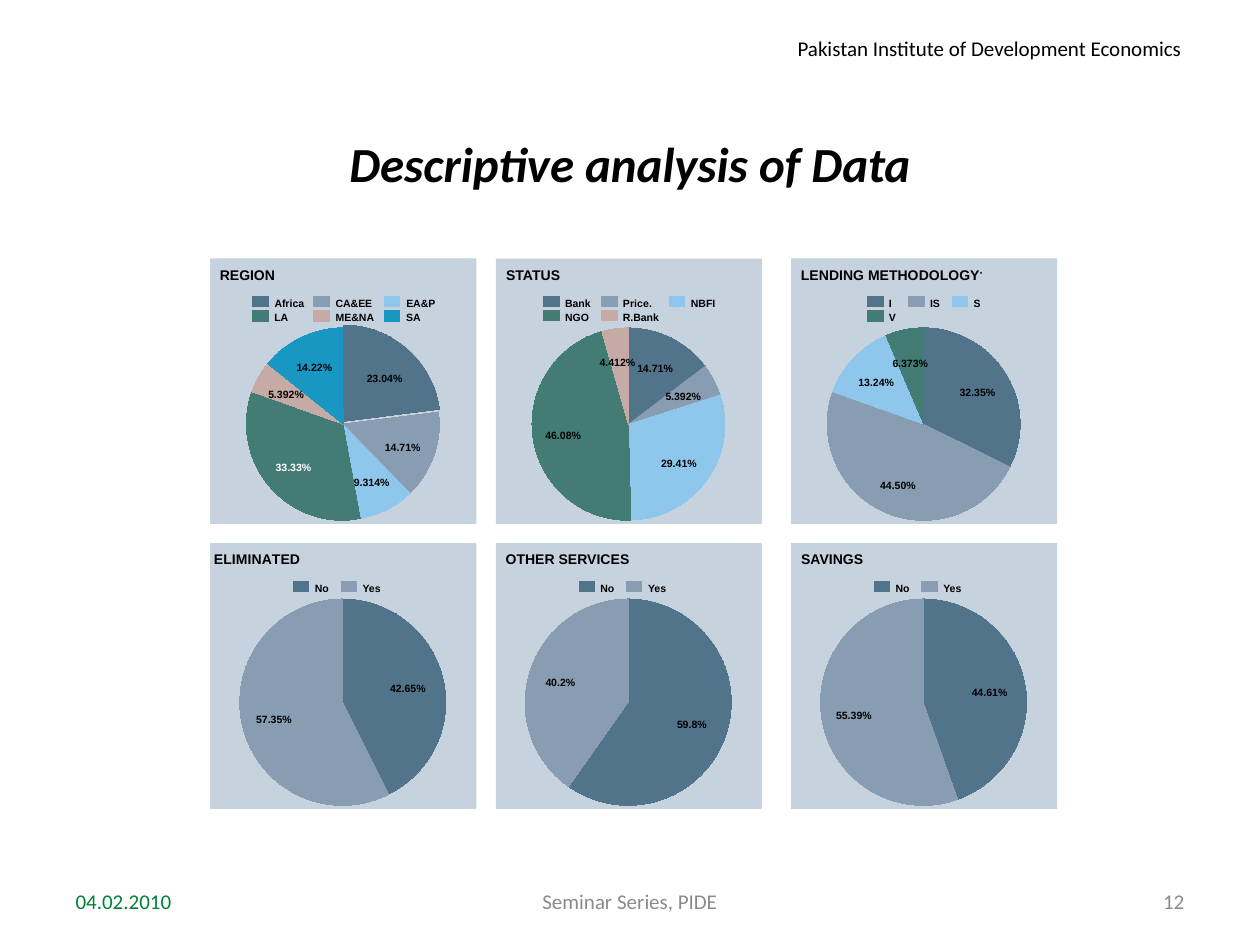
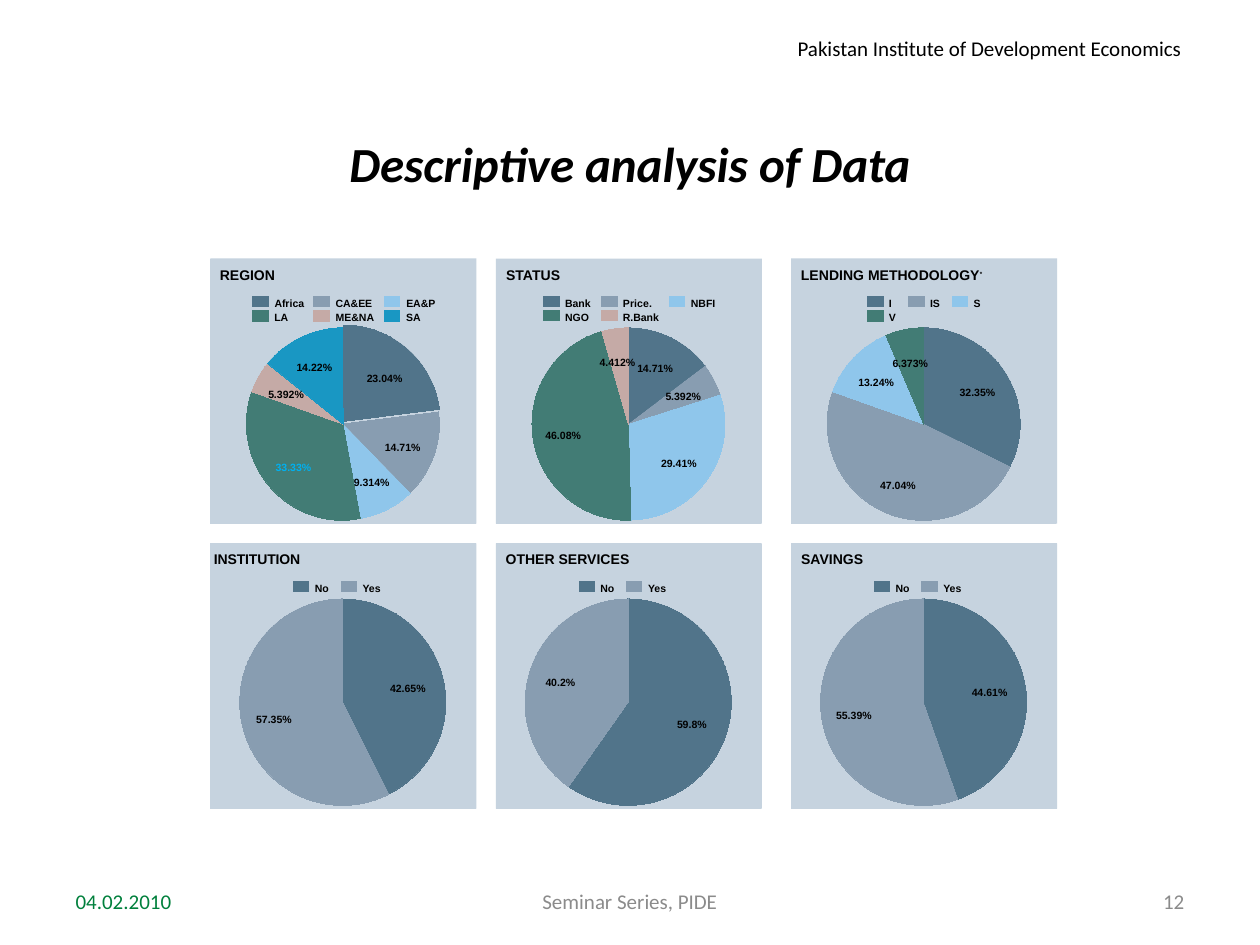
33.33% colour: white -> light blue
44.50%: 44.50% -> 47.04%
ELIMINATED: ELIMINATED -> INSTITUTION
